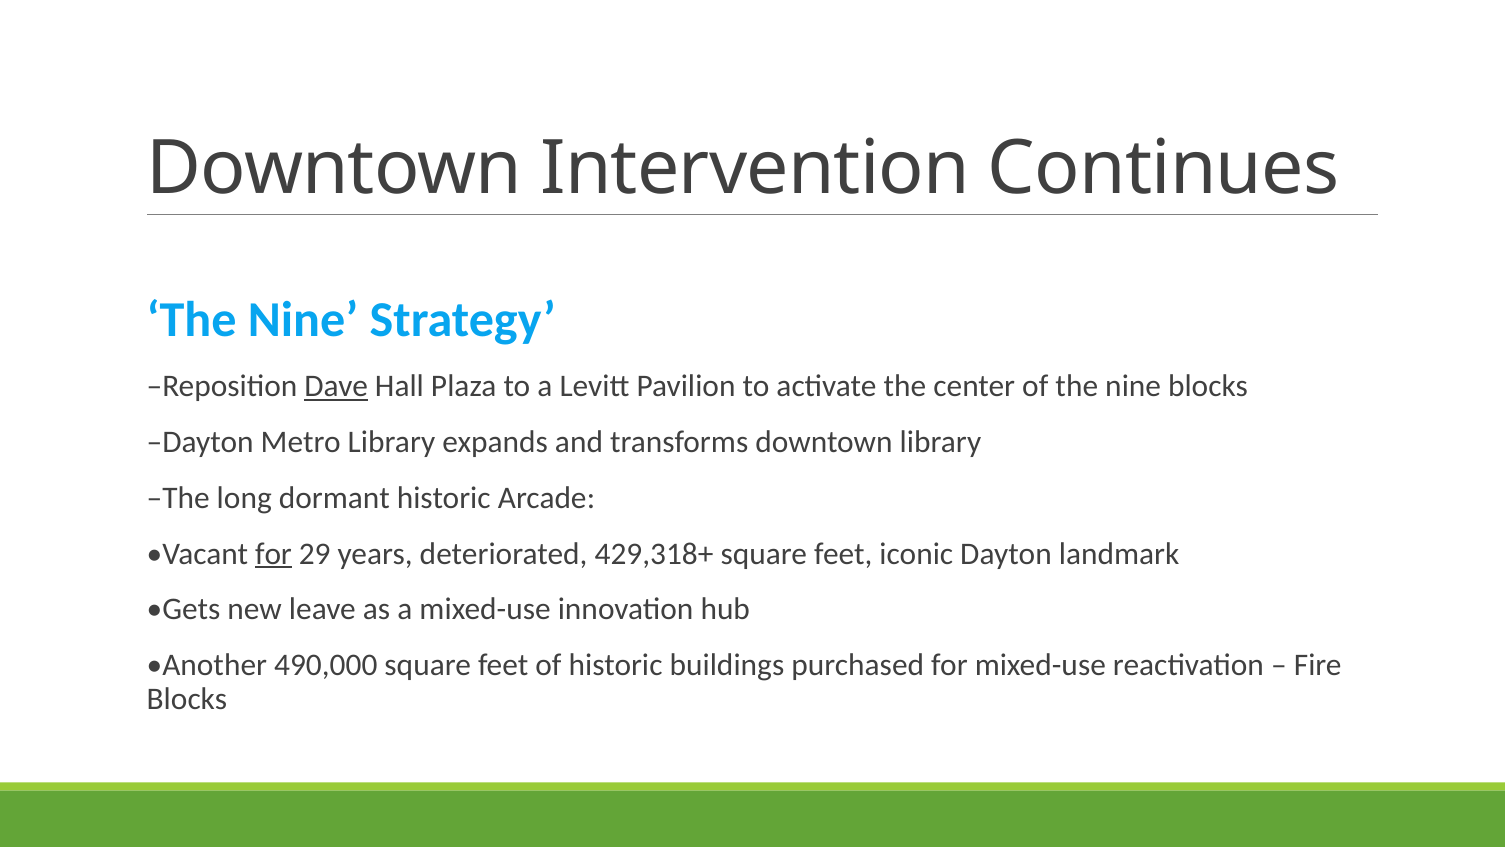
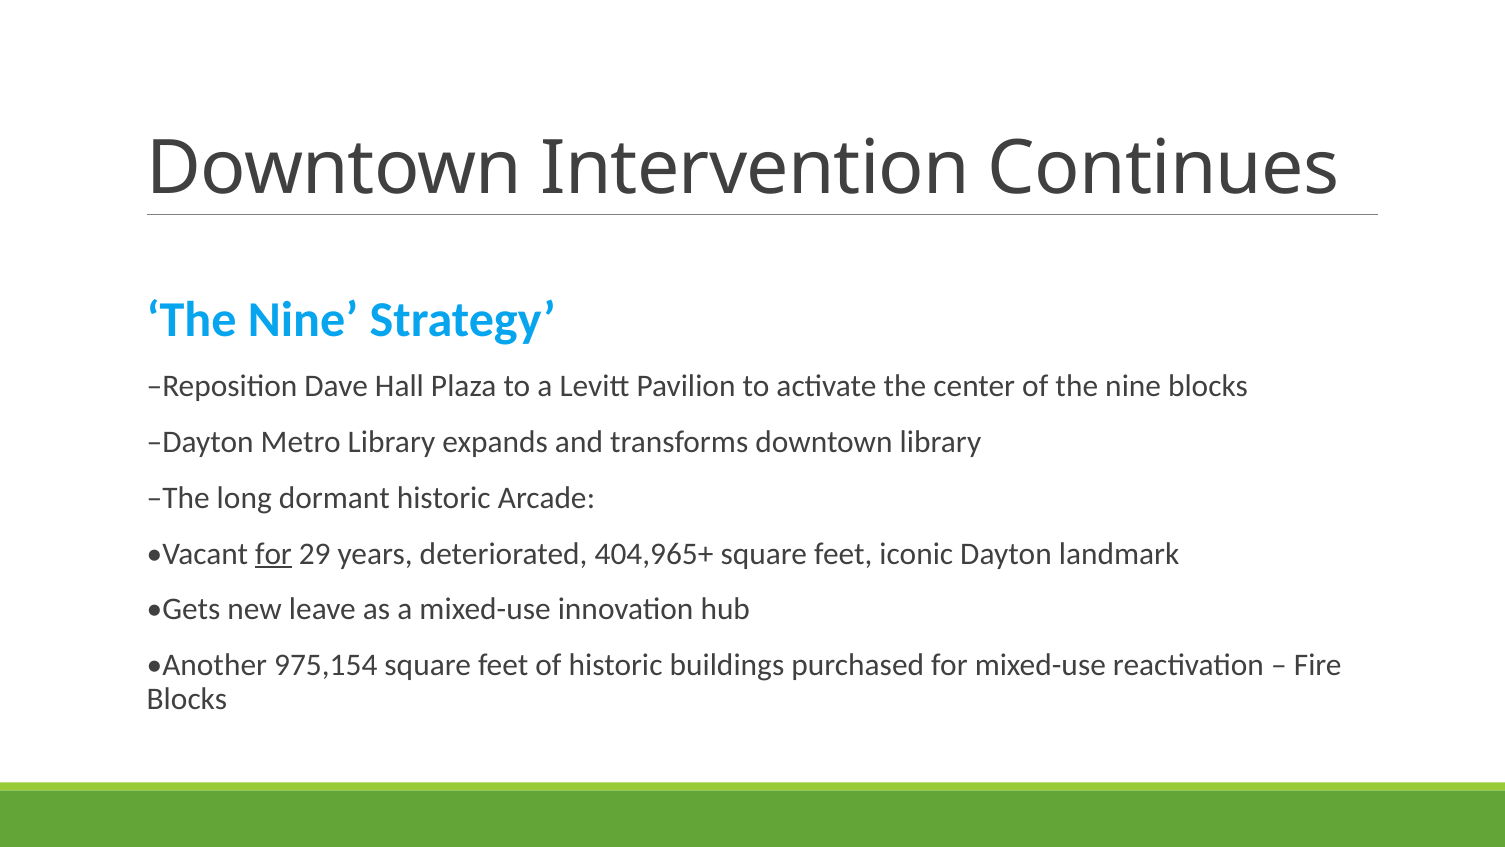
Dave underline: present -> none
429,318+: 429,318+ -> 404,965+
490,000: 490,000 -> 975,154
